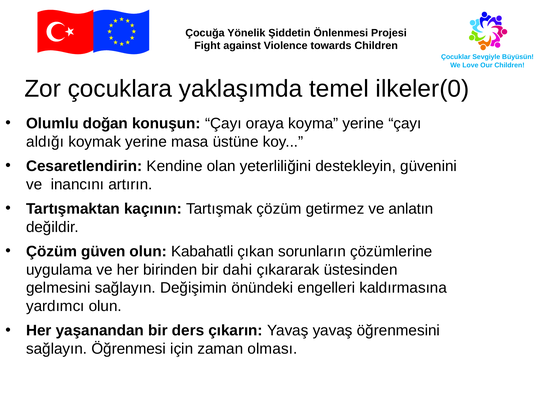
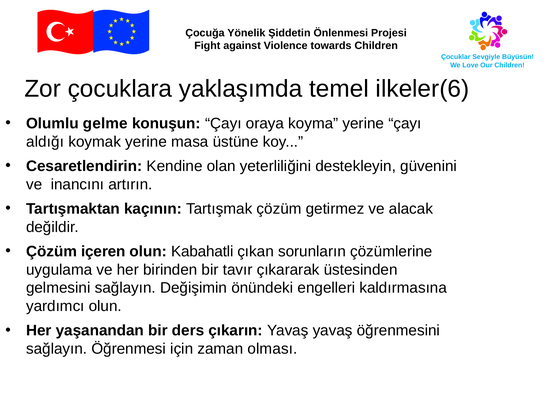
ilkeler(0: ilkeler(0 -> ilkeler(6
doğan: doğan -> gelme
anlatın: anlatın -> alacak
güven: güven -> içeren
dahi: dahi -> tavır
